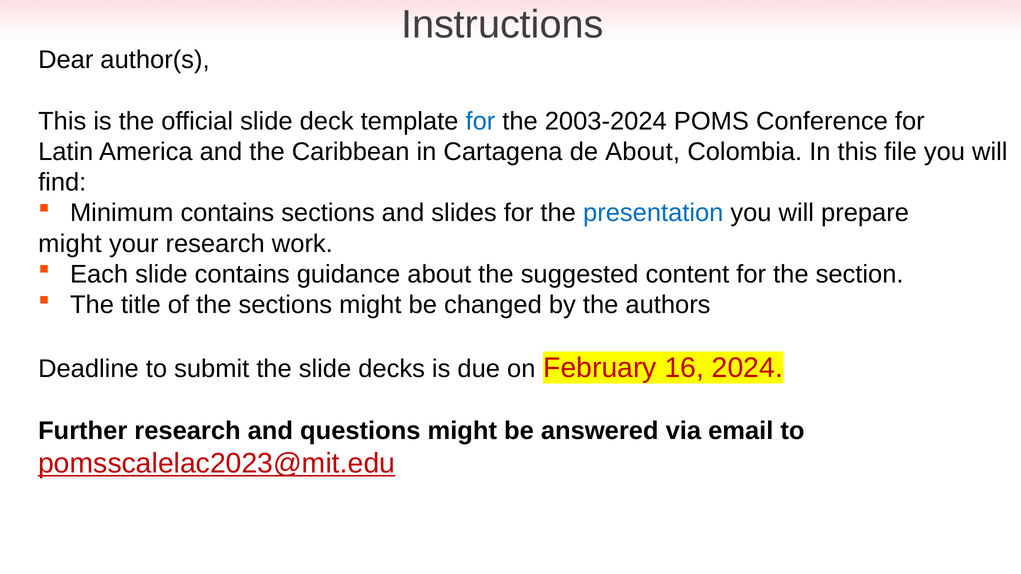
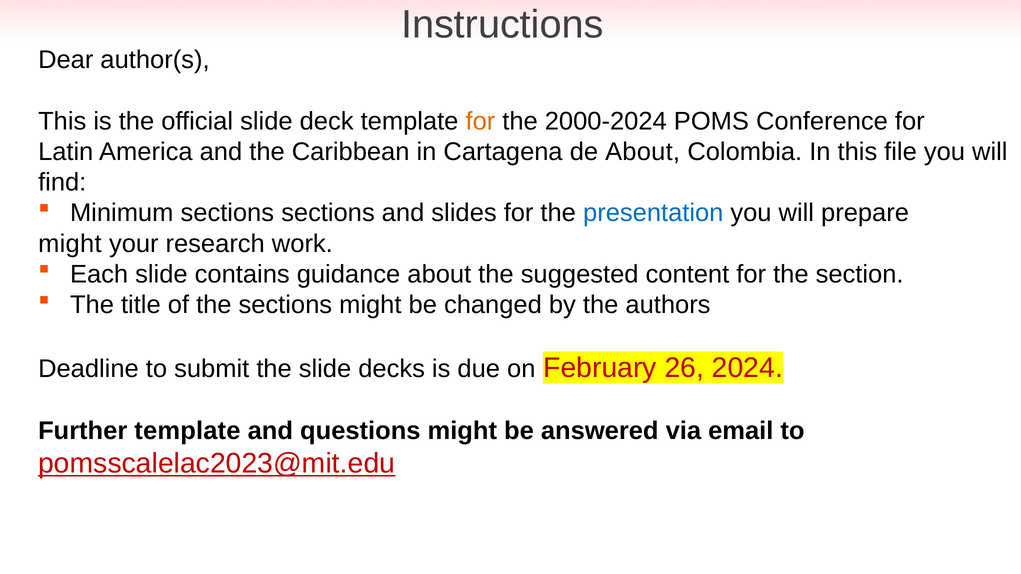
for at (480, 121) colour: blue -> orange
2003-2024: 2003-2024 -> 2000-2024
Minimum contains: contains -> sections
16: 16 -> 26
Further research: research -> template
